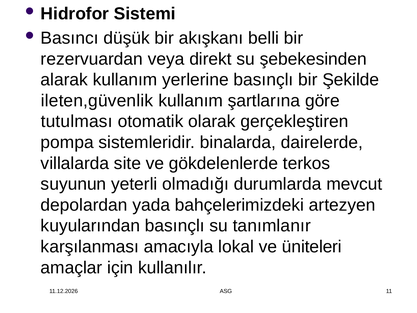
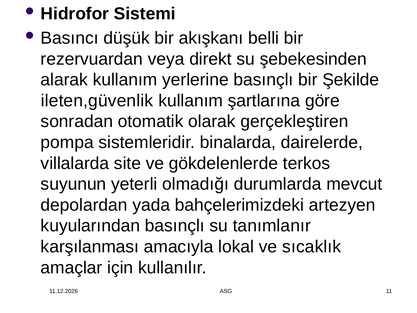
tutulması: tutulması -> sonradan
üniteleri: üniteleri -> sıcaklık
